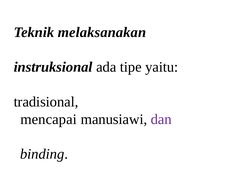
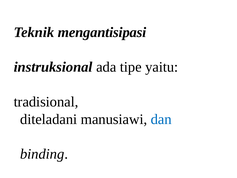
melaksanakan: melaksanakan -> mengantisipasi
mencapai: mencapai -> diteladani
dan colour: purple -> blue
